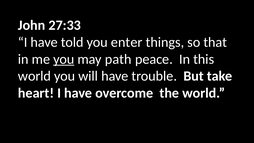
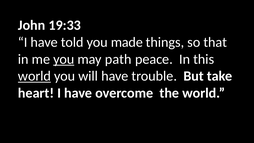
27:33: 27:33 -> 19:33
enter: enter -> made
world at (34, 76) underline: none -> present
